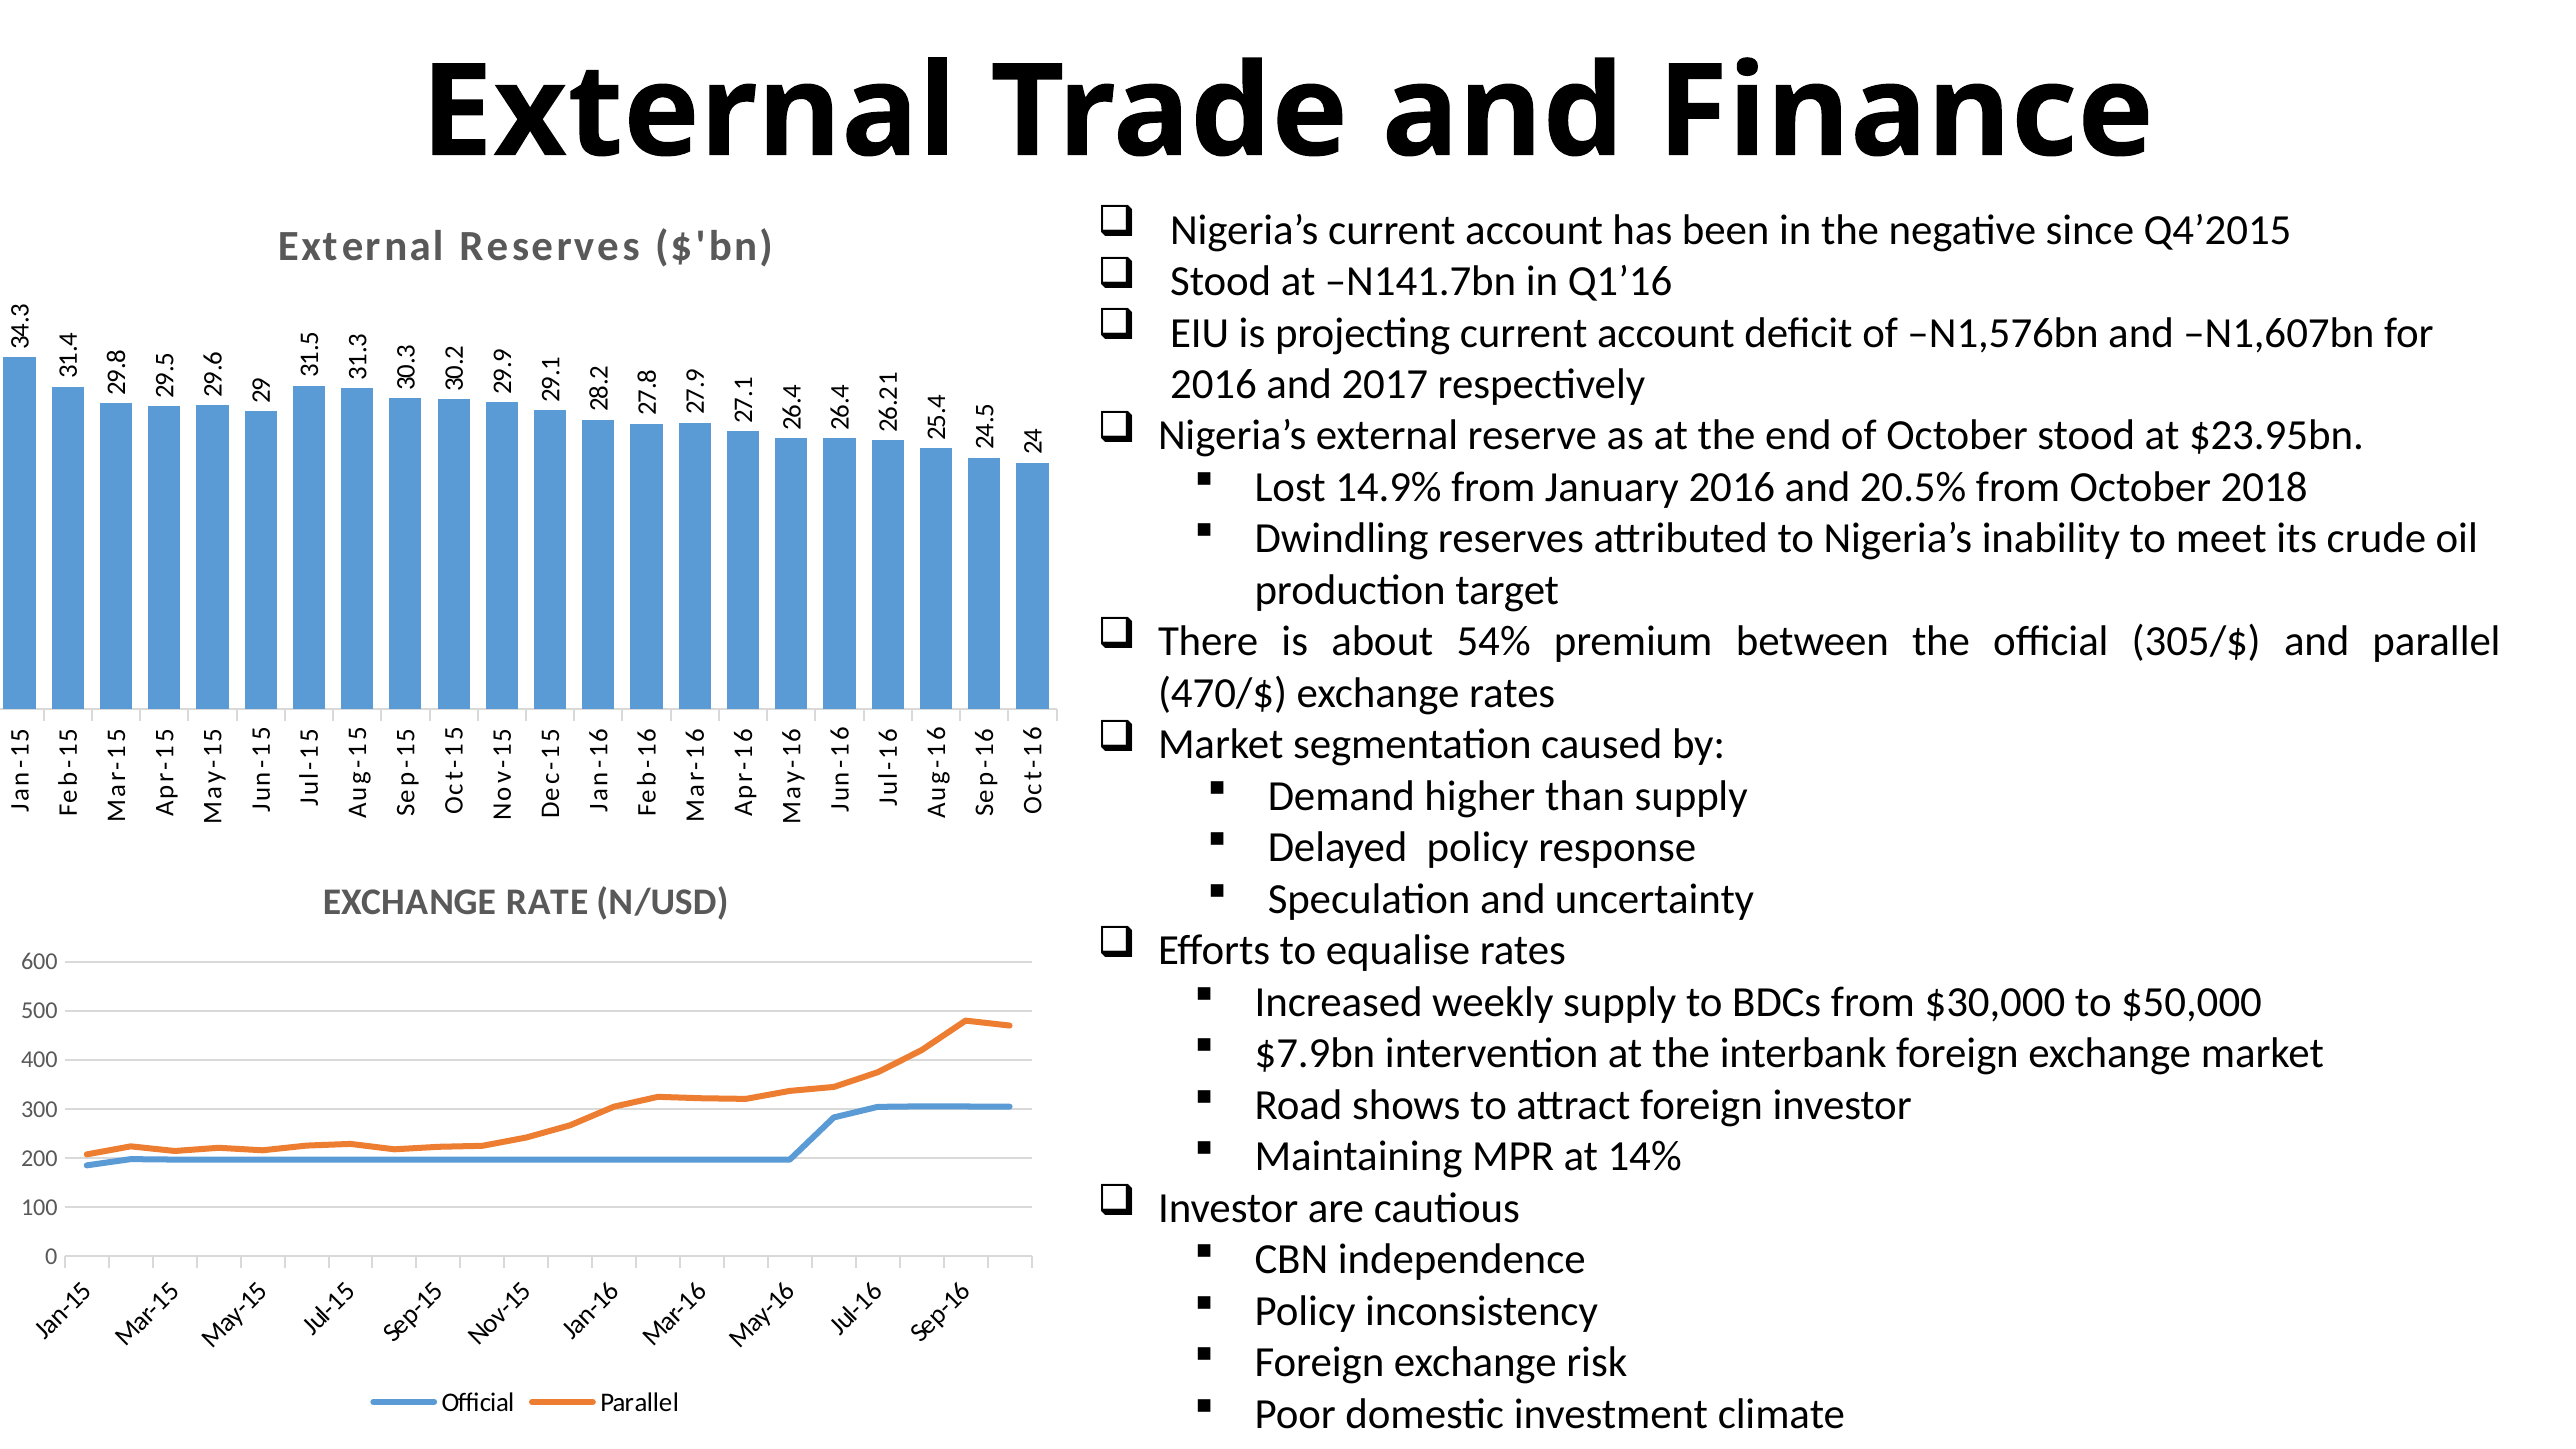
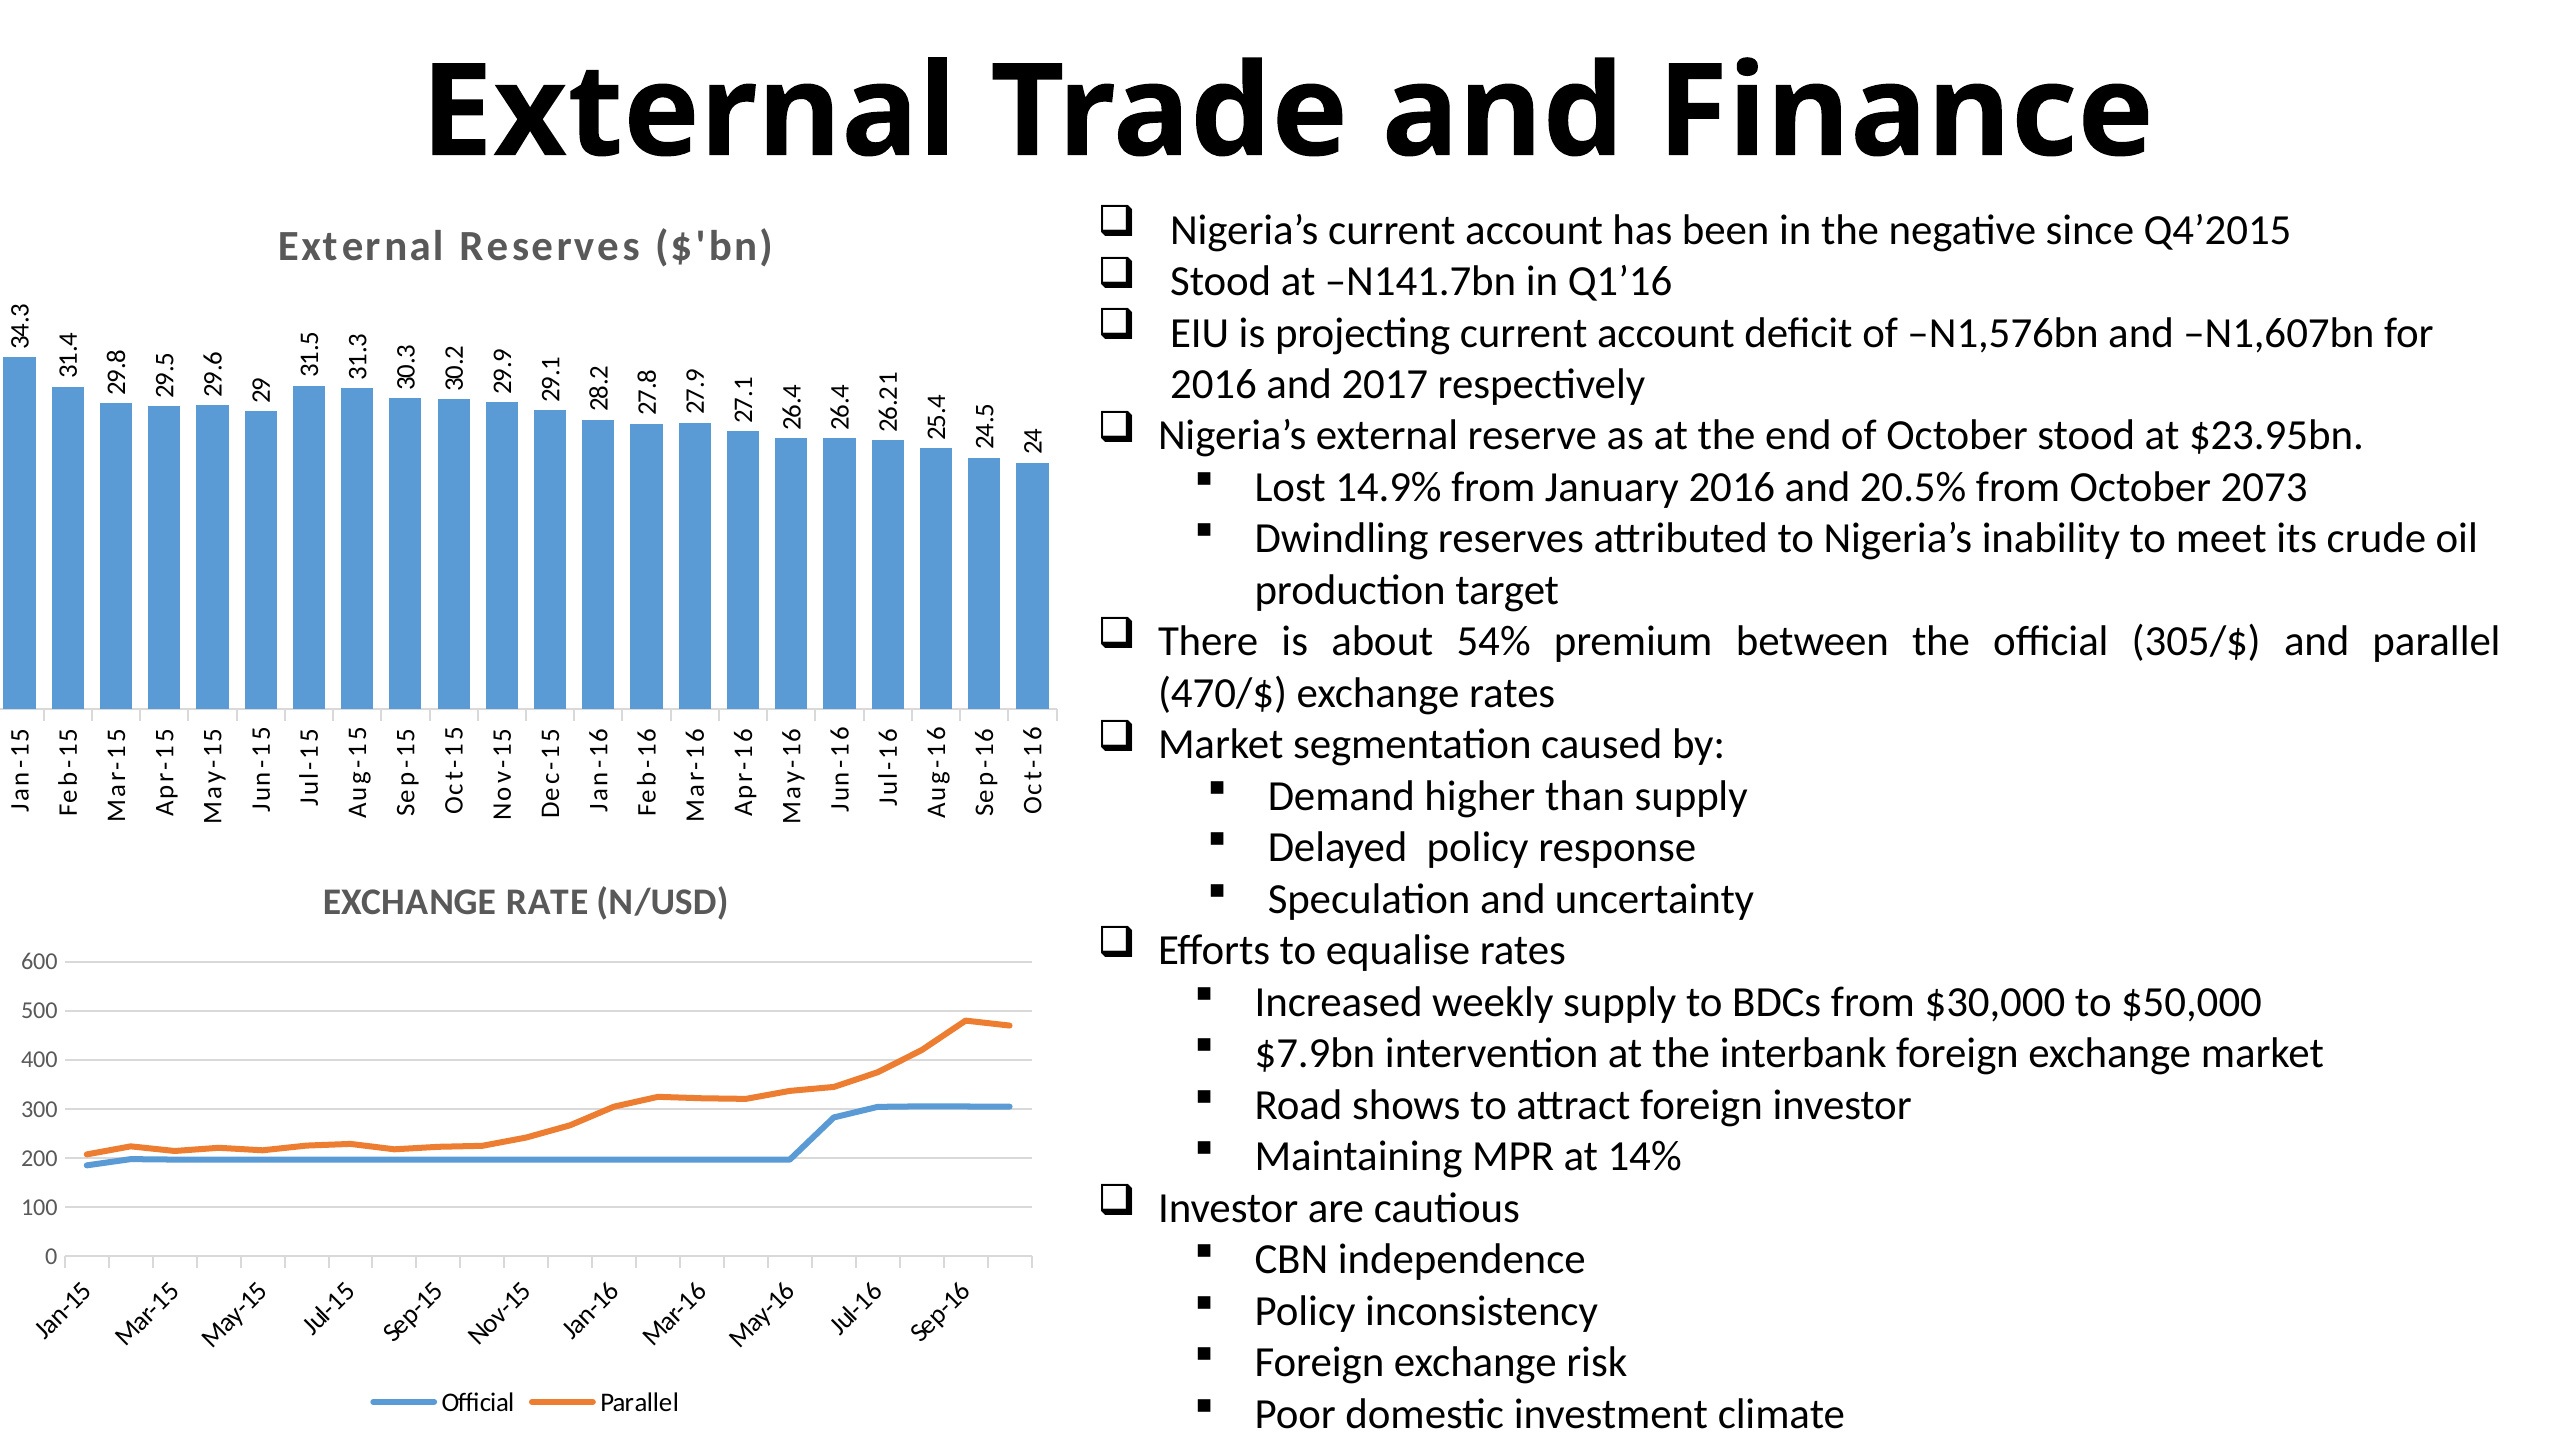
2018: 2018 -> 2073
